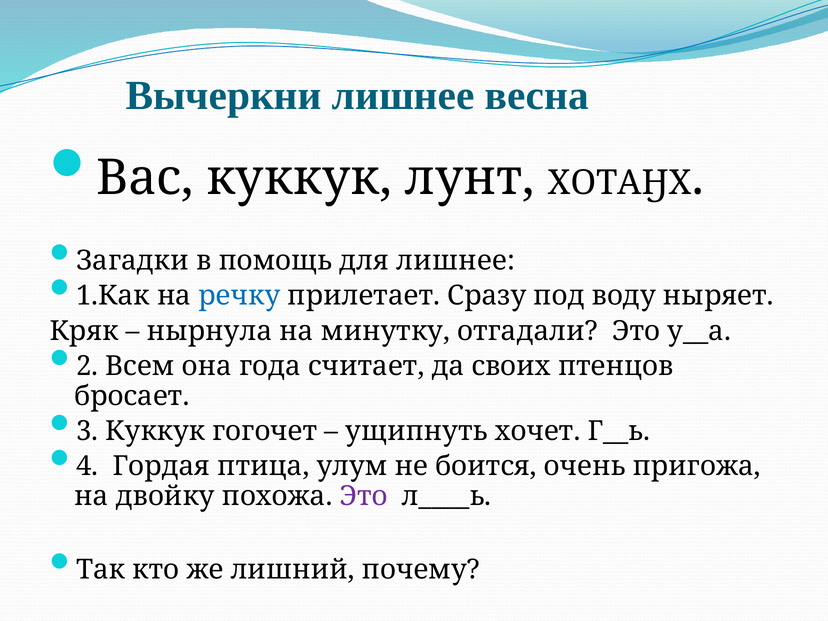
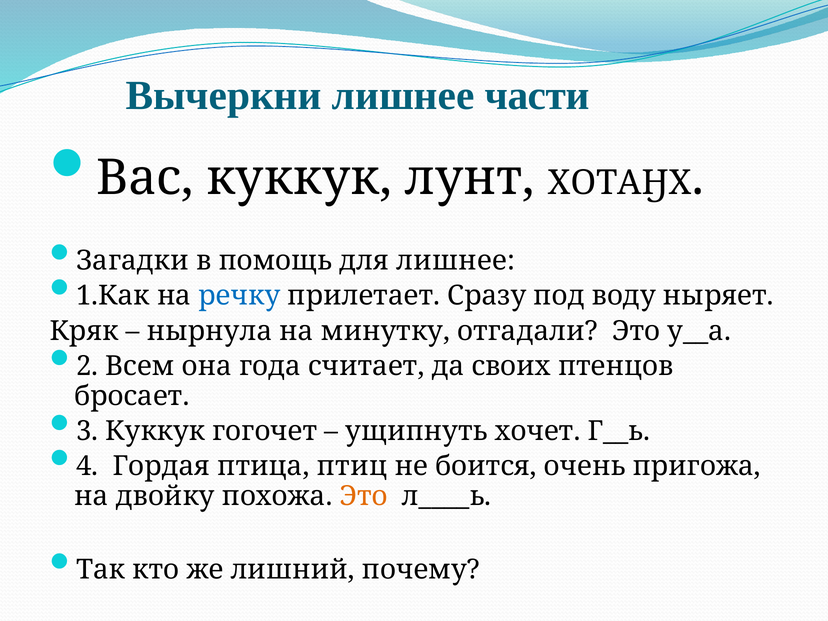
весна: весна -> части
улум: улум -> птиц
Это at (364, 496) colour: purple -> orange
